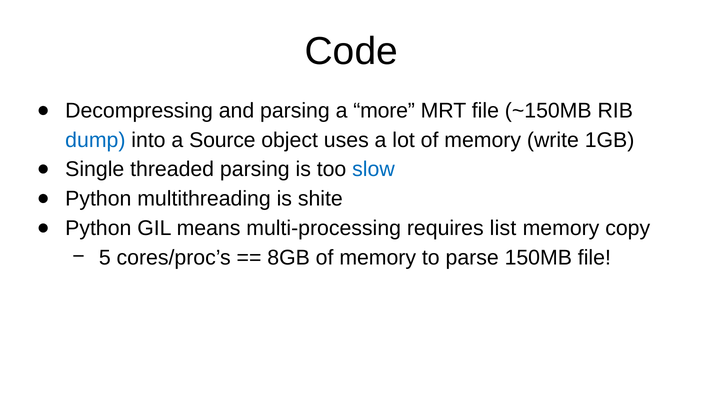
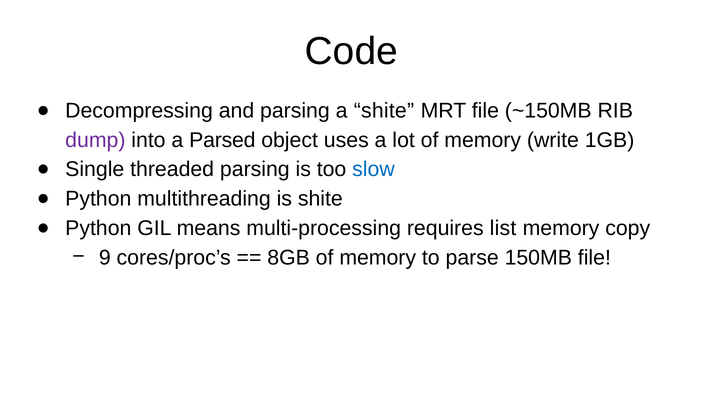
a more: more -> shite
dump colour: blue -> purple
Source: Source -> Parsed
5: 5 -> 9
